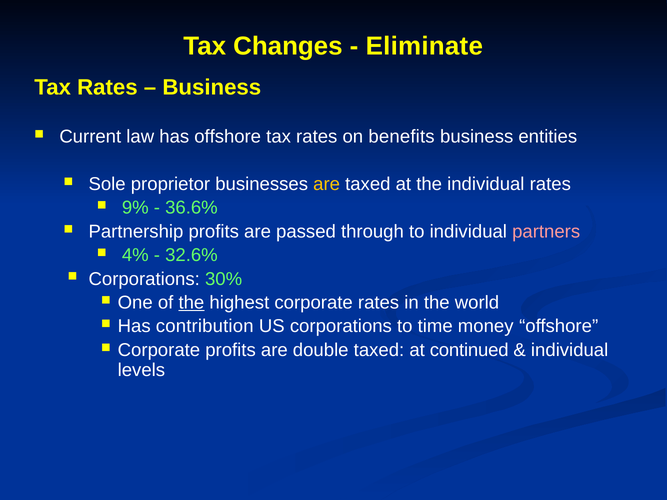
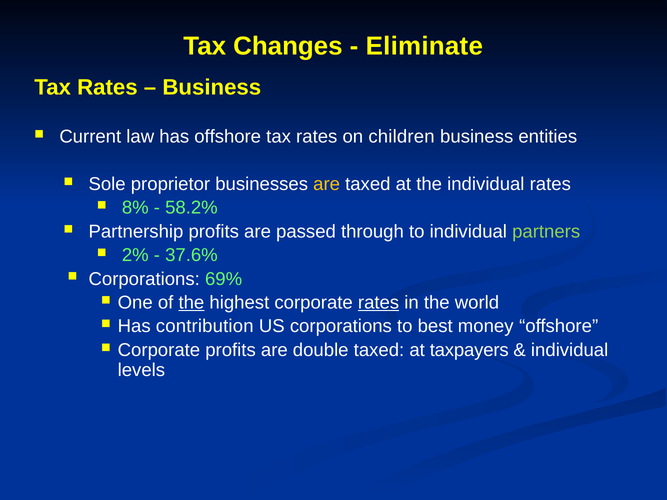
benefits: benefits -> children
9%: 9% -> 8%
36.6%: 36.6% -> 58.2%
partners colour: pink -> light green
4%: 4% -> 2%
32.6%: 32.6% -> 37.6%
30%: 30% -> 69%
rates at (379, 303) underline: none -> present
time: time -> best
continued: continued -> taxpayers
